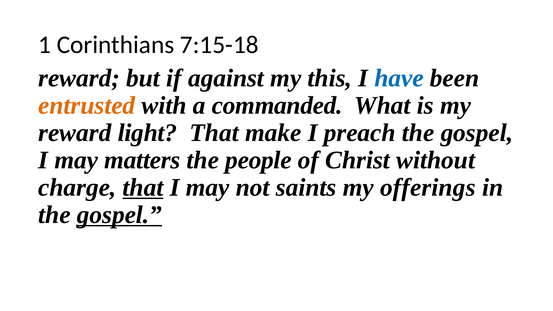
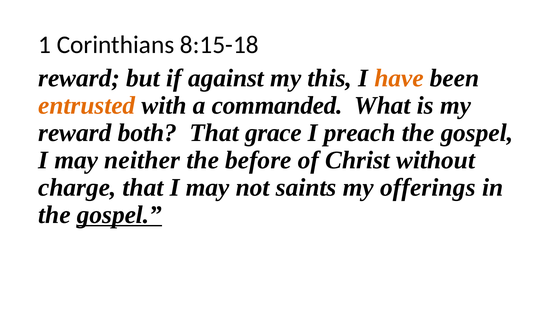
7:15-18: 7:15-18 -> 8:15-18
have colour: blue -> orange
light: light -> both
make: make -> grace
matters: matters -> neither
people: people -> before
that at (143, 187) underline: present -> none
